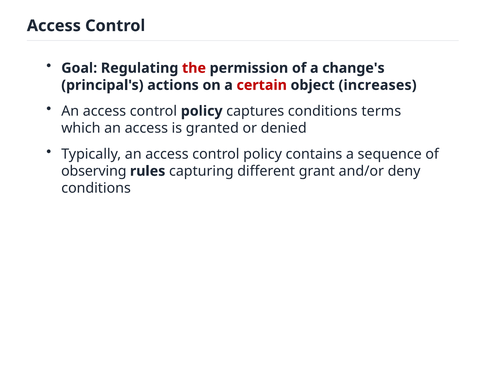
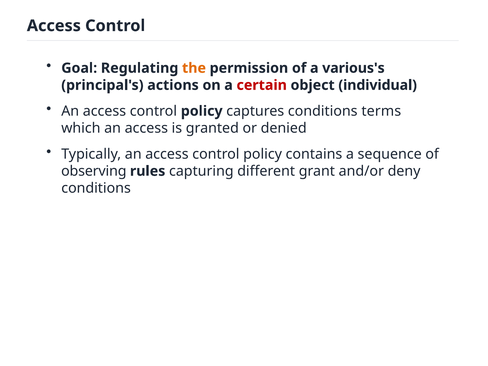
the colour: red -> orange
change's: change's -> various's
increases: increases -> individual
